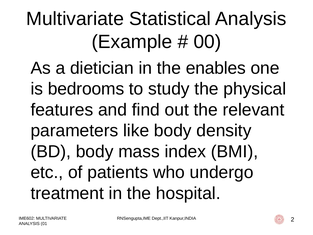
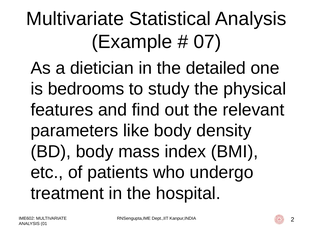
00: 00 -> 07
enables: enables -> detailed
